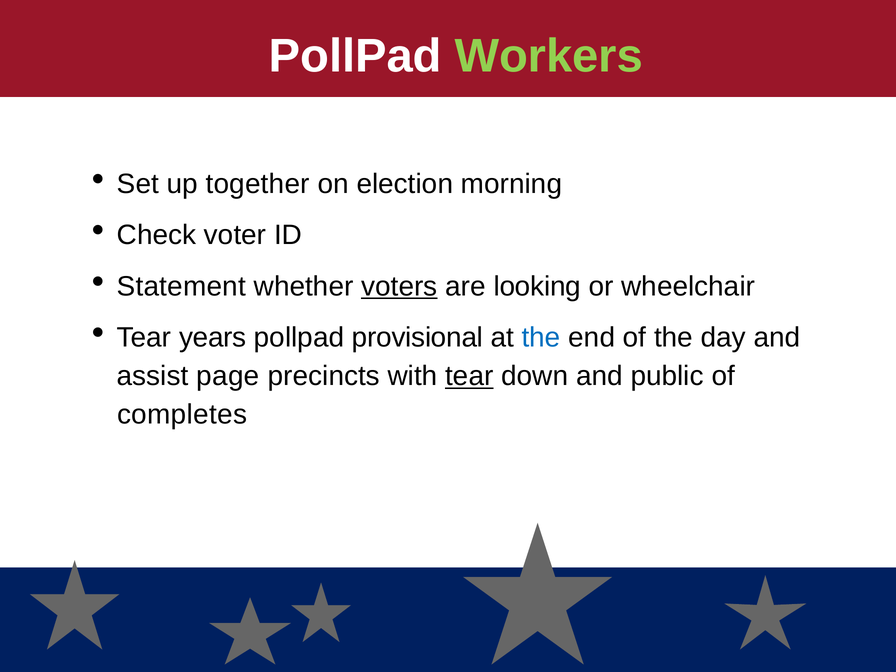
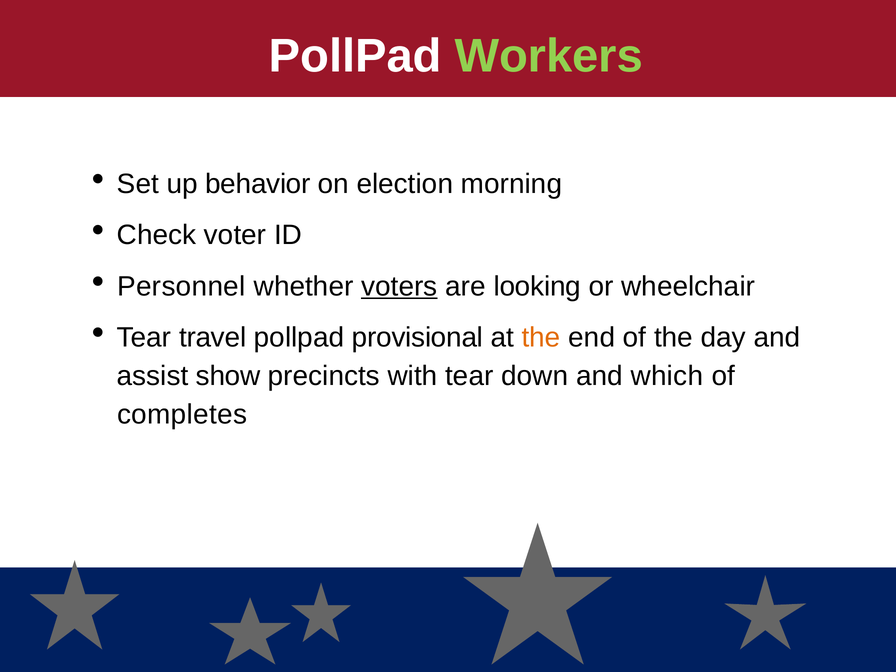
together: together -> behavior
Statement: Statement -> Personnel
years: years -> travel
the at (541, 337) colour: blue -> orange
page: page -> show
tear at (469, 376) underline: present -> none
public: public -> which
